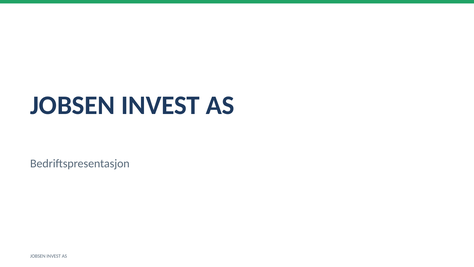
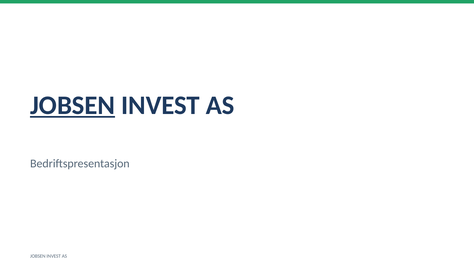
JOBSEN at (73, 105) underline: none -> present
